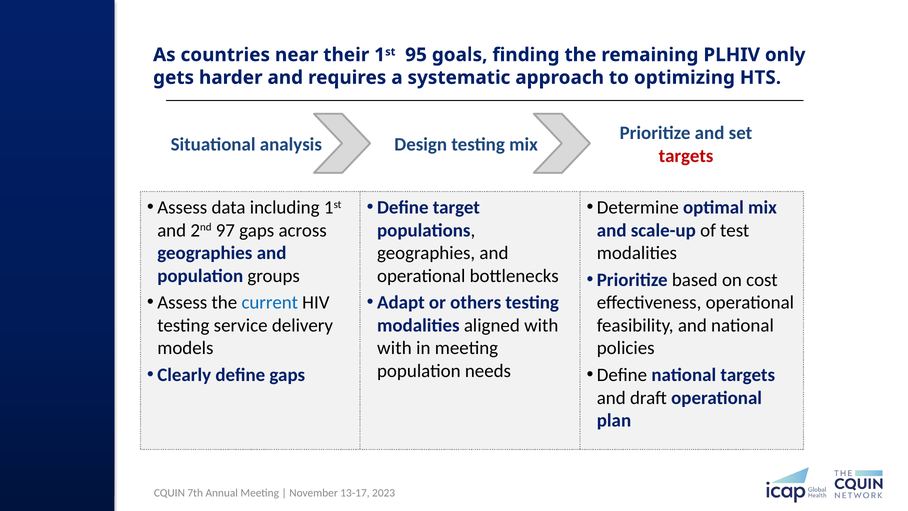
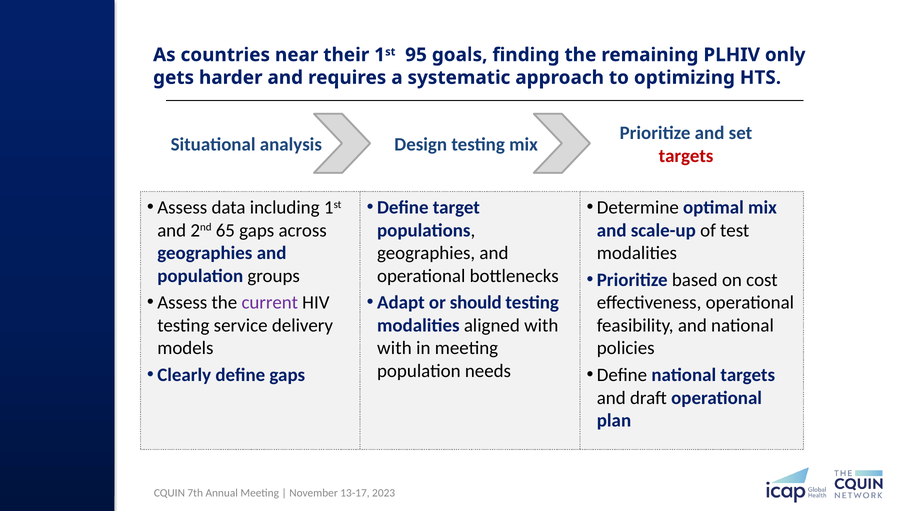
97: 97 -> 65
current colour: blue -> purple
others: others -> should
